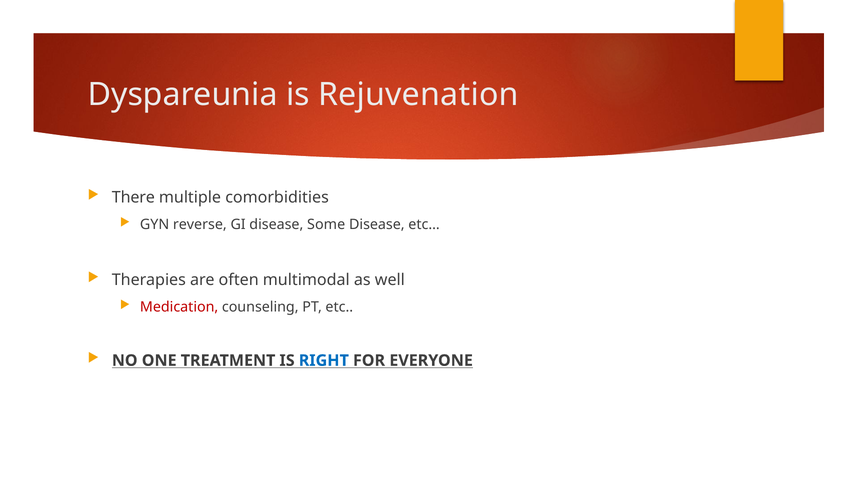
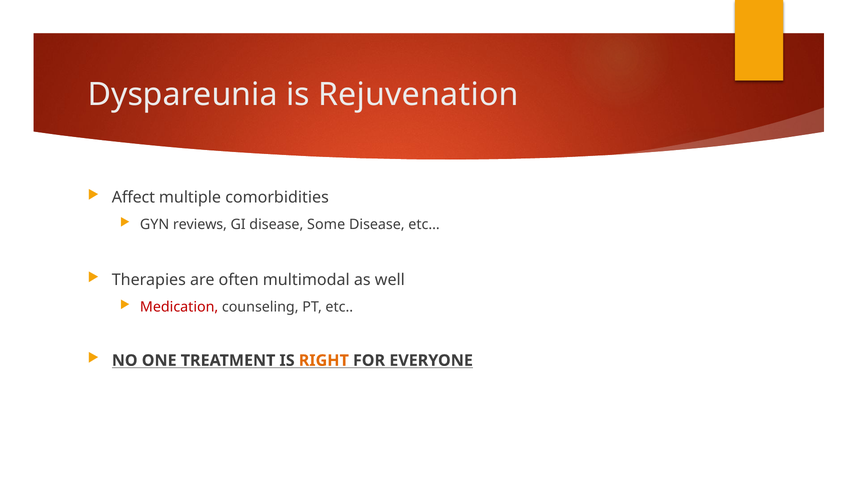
There: There -> Affect
reverse: reverse -> reviews
RIGHT colour: blue -> orange
